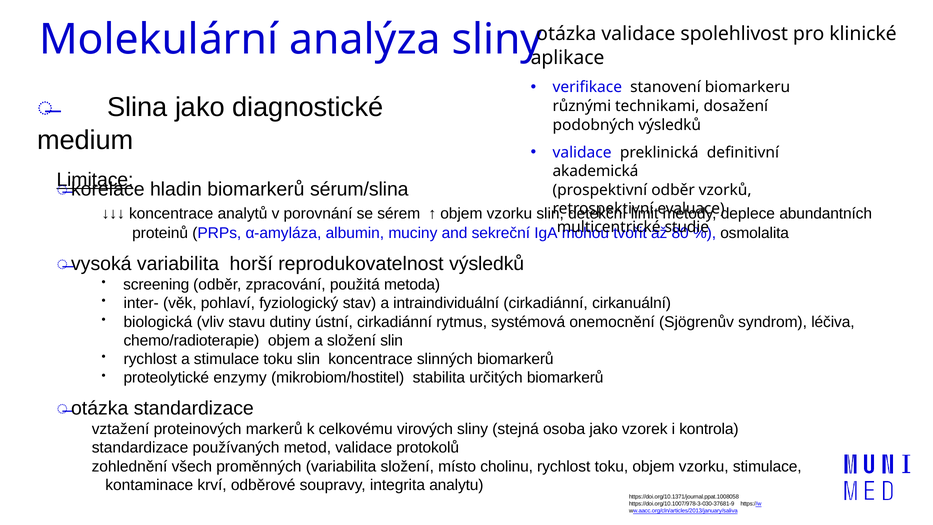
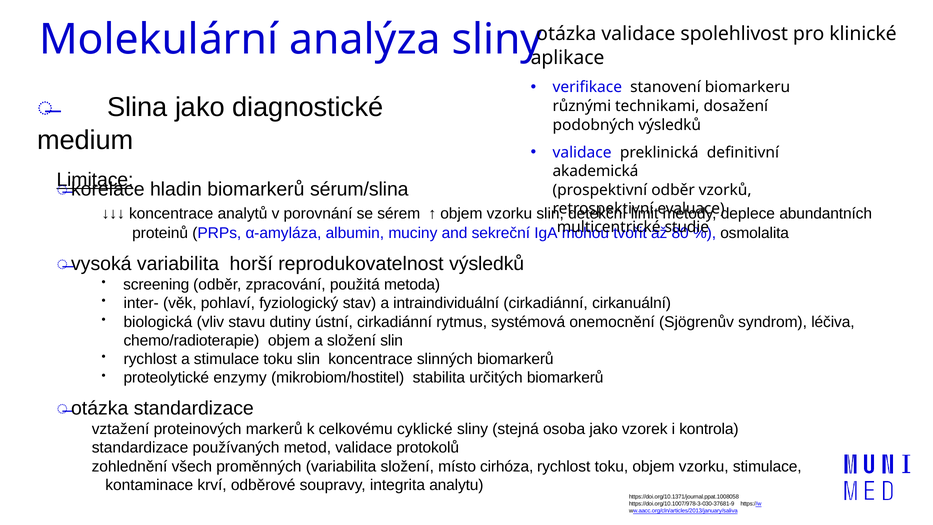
virových: virových -> cyklické
cholinu: cholinu -> cirhóza
